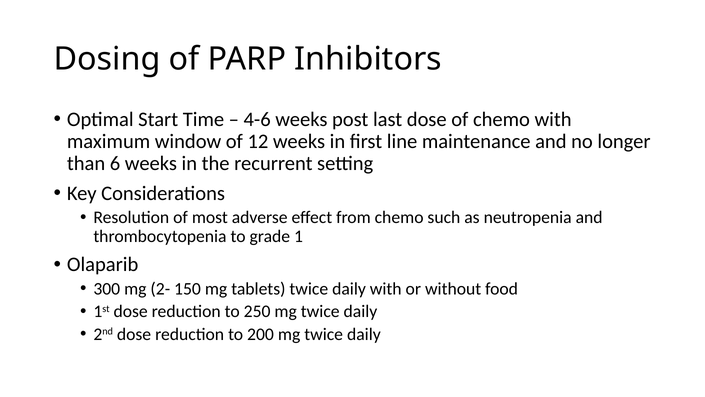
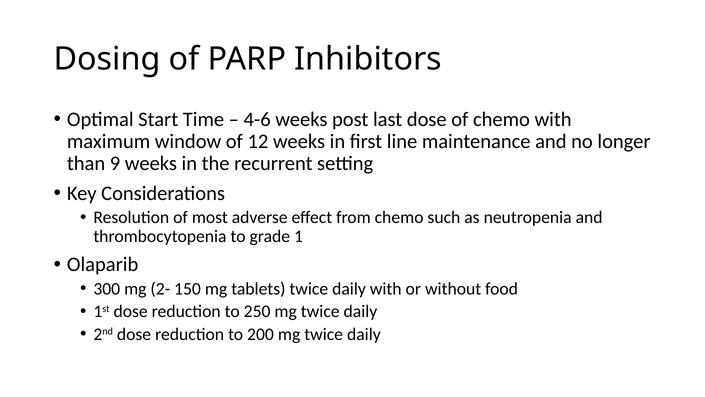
6: 6 -> 9
